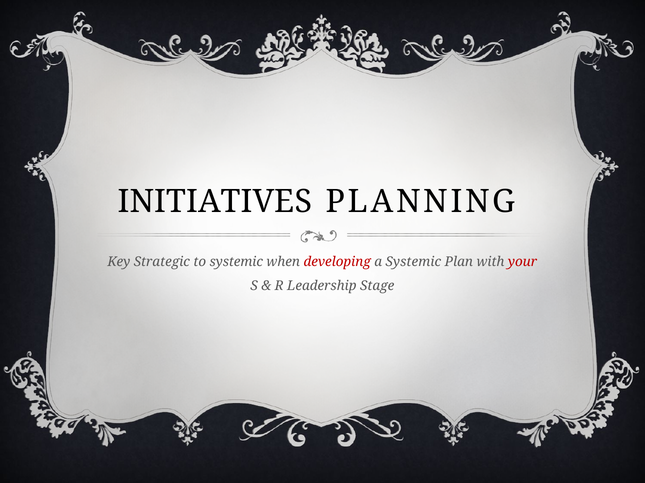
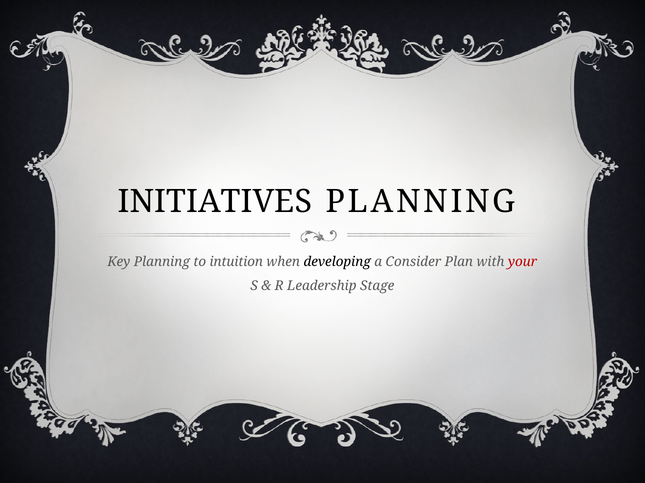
Key Strategic: Strategic -> Planning
to systemic: systemic -> intuition
developing colour: red -> black
a Systemic: Systemic -> Consider
